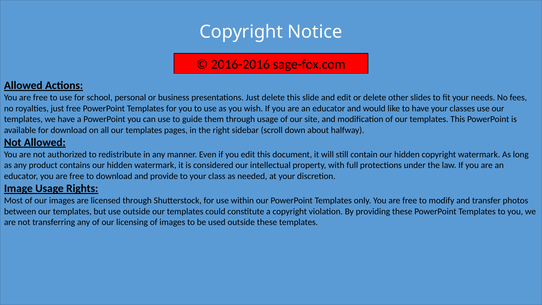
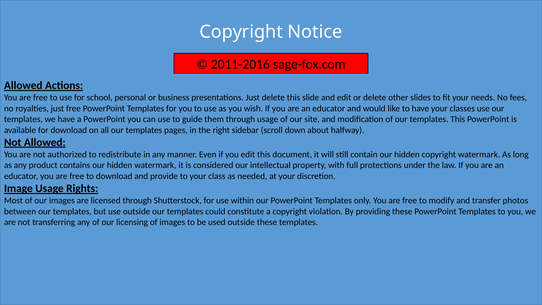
2016-2016: 2016-2016 -> 2011-2016
